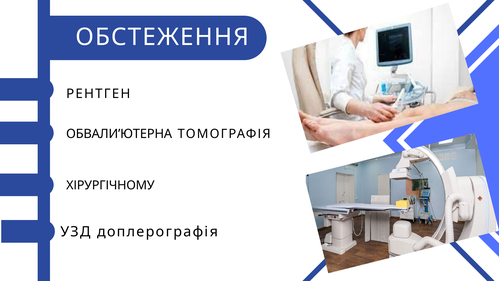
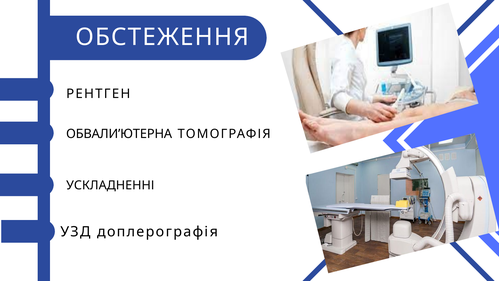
ХІРУРГІЧНОМУ: ХІРУРГІЧНОМУ -> УСКЛАДНЕННІ
